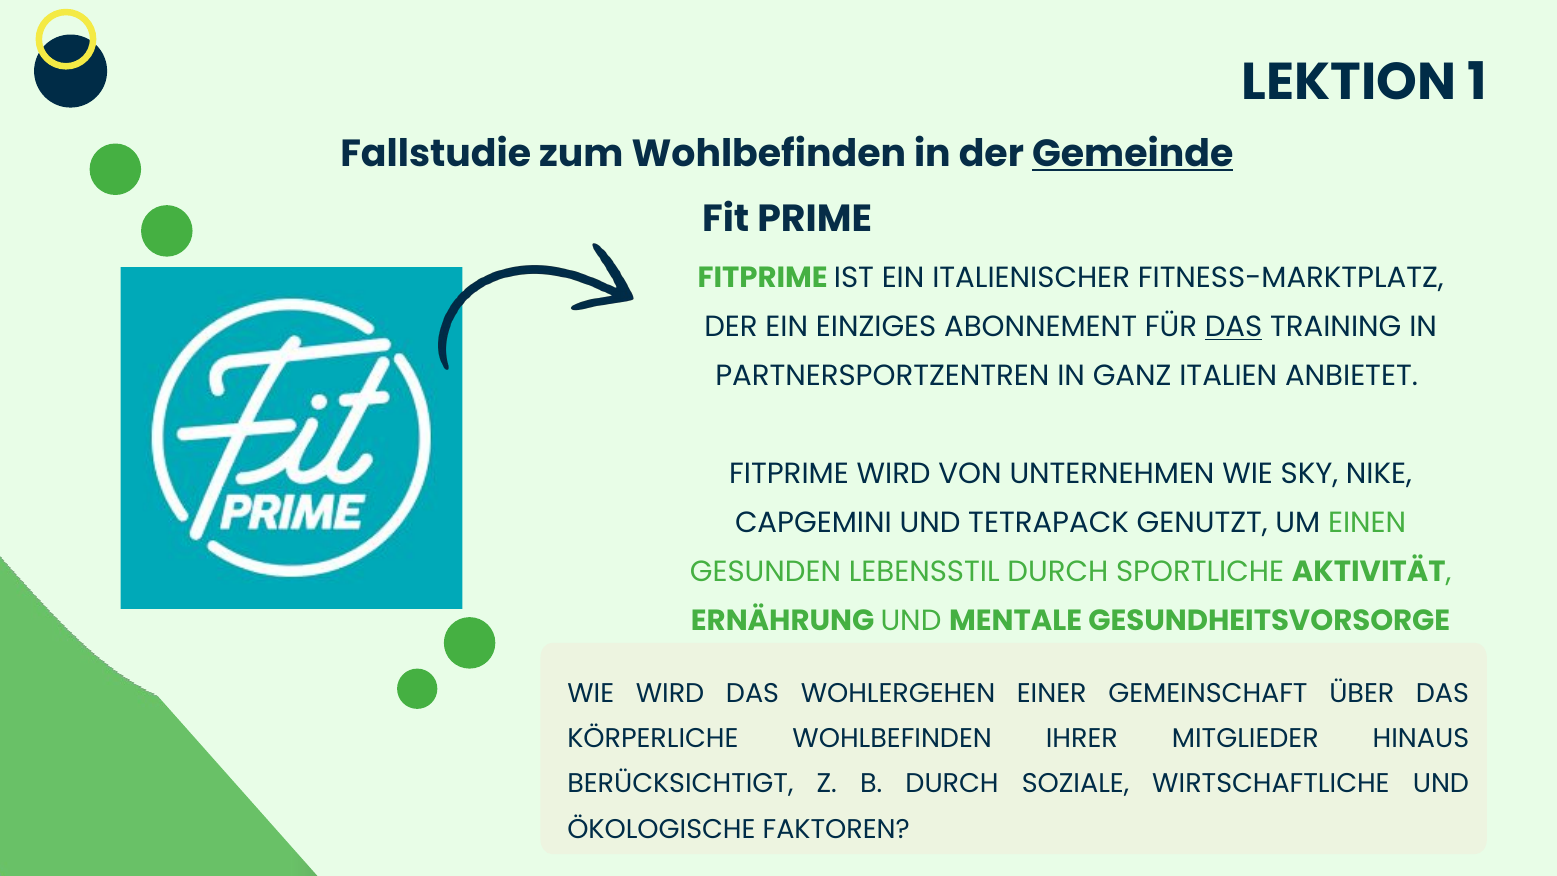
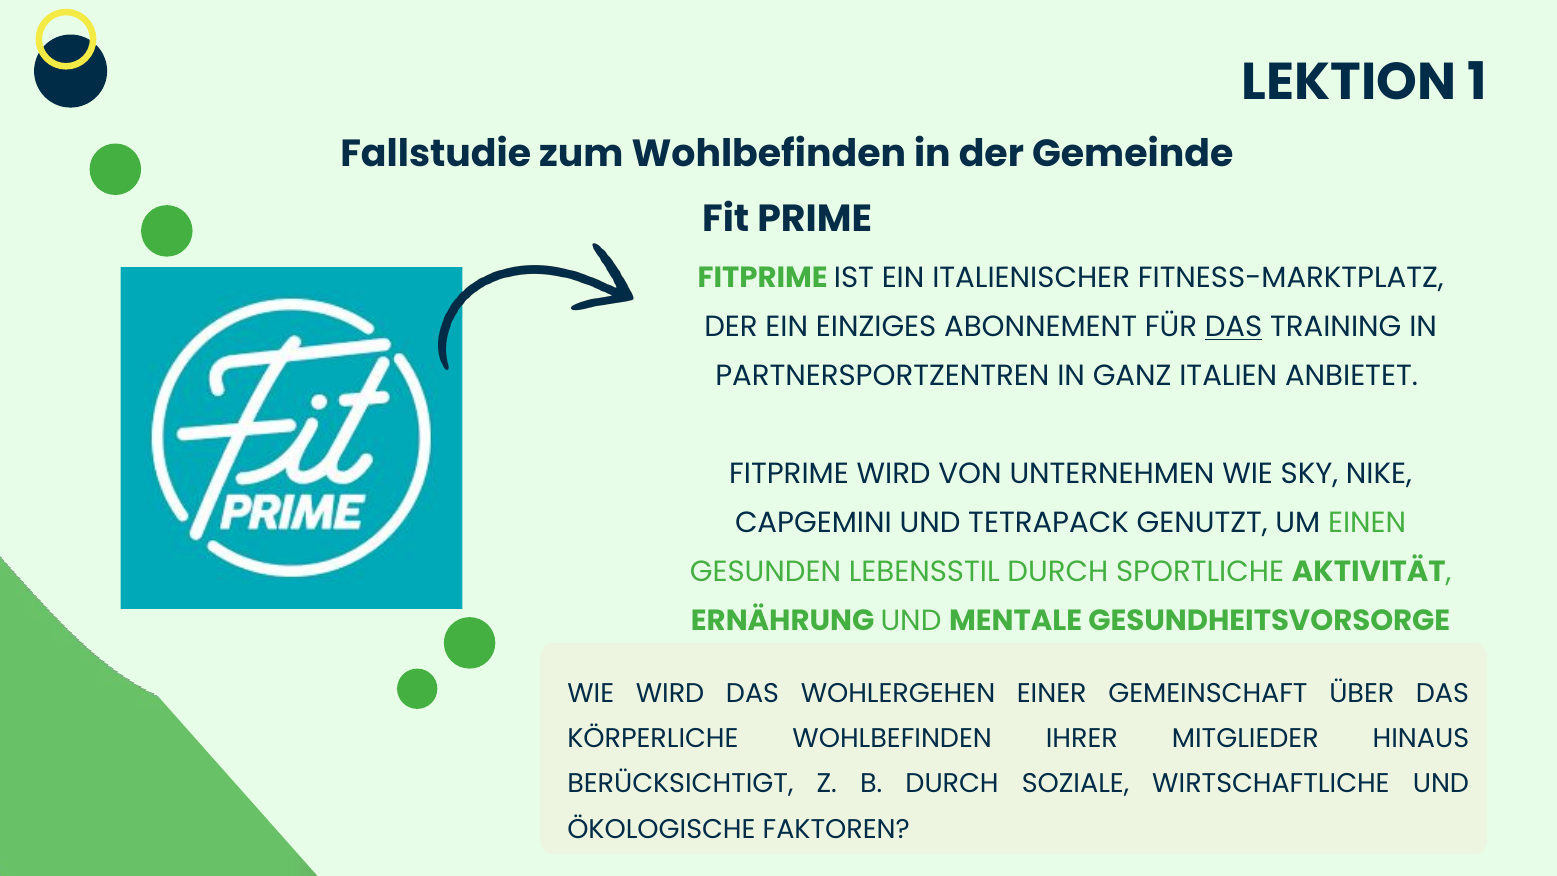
Gemeinde underline: present -> none
